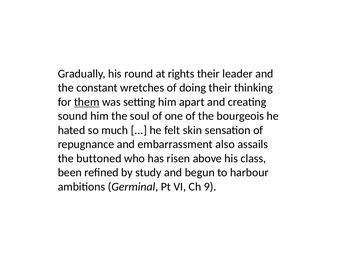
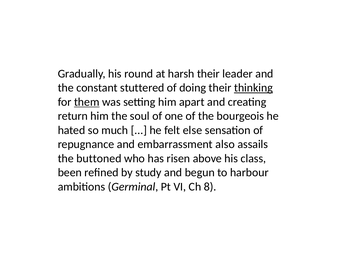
rights: rights -> harsh
wretches: wretches -> stuttered
thinking underline: none -> present
sound: sound -> return
skin: skin -> else
9: 9 -> 8
